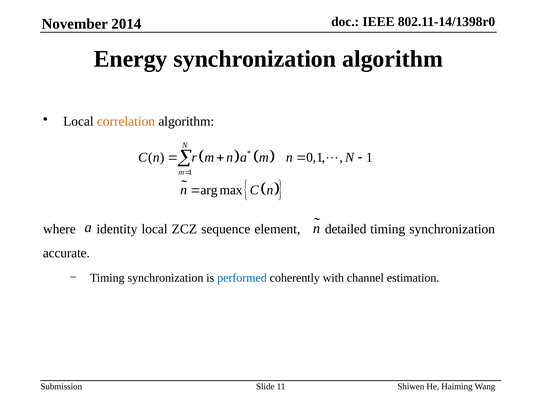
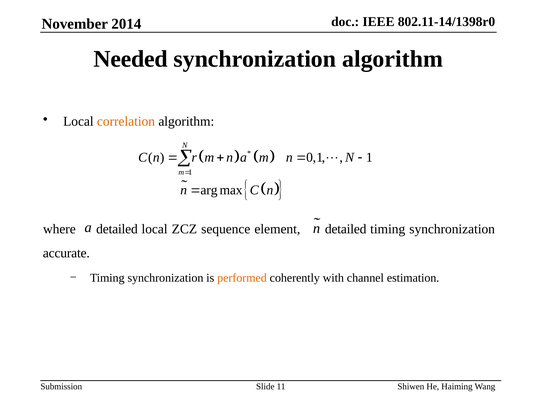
Energy: Energy -> Needed
where identity: identity -> detailed
performed colour: blue -> orange
